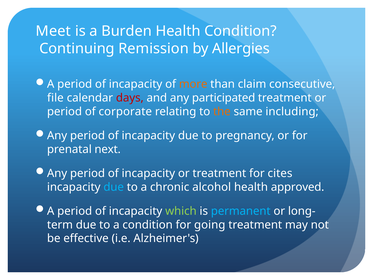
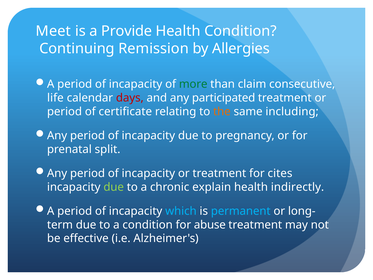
Burden: Burden -> Provide
more colour: orange -> green
file: file -> life
corporate: corporate -> certificate
next: next -> split
due at (114, 187) colour: light blue -> light green
alcohol: alcohol -> explain
approved: approved -> indirectly
which colour: light green -> light blue
going: going -> abuse
